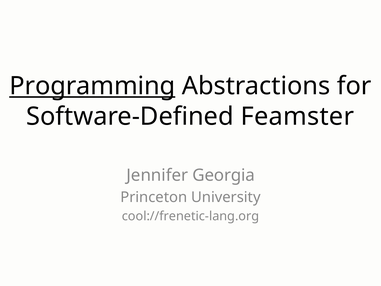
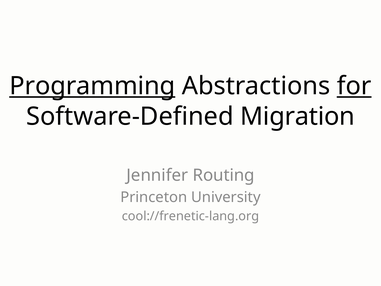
for underline: none -> present
Feamster: Feamster -> Migration
Georgia: Georgia -> Routing
